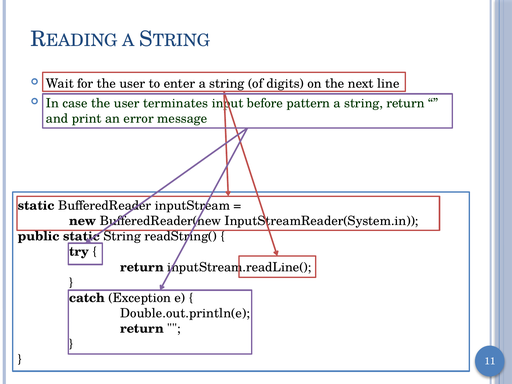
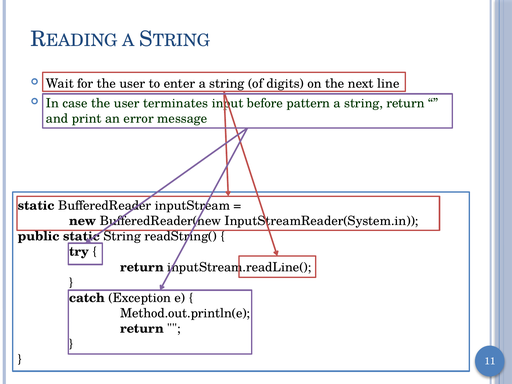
Double.out.println(e: Double.out.println(e -> Method.out.println(e
